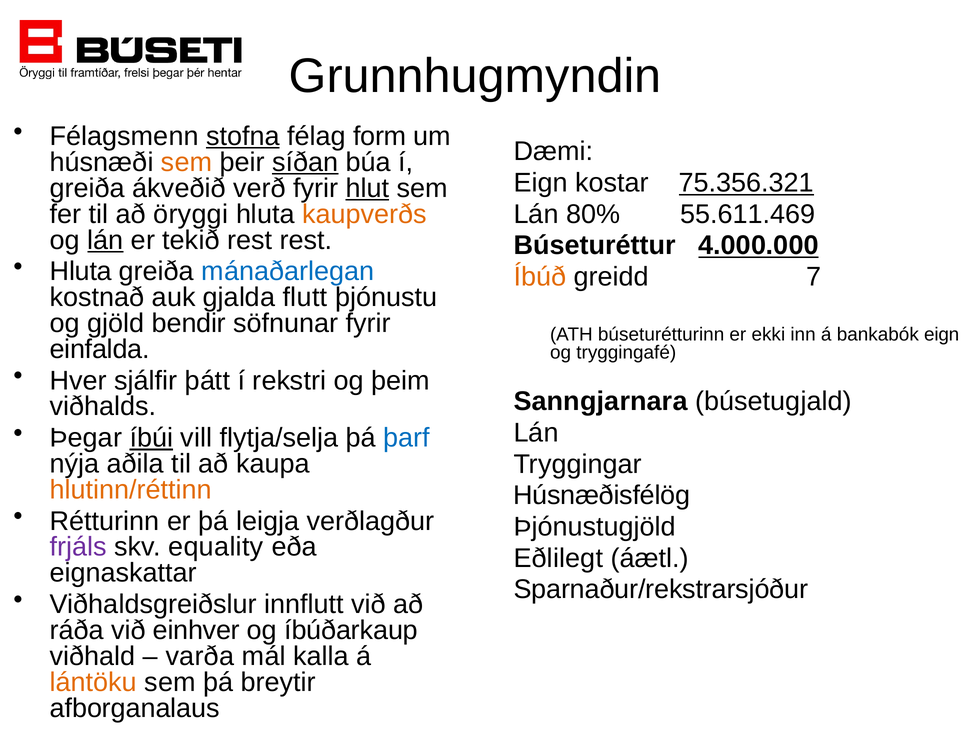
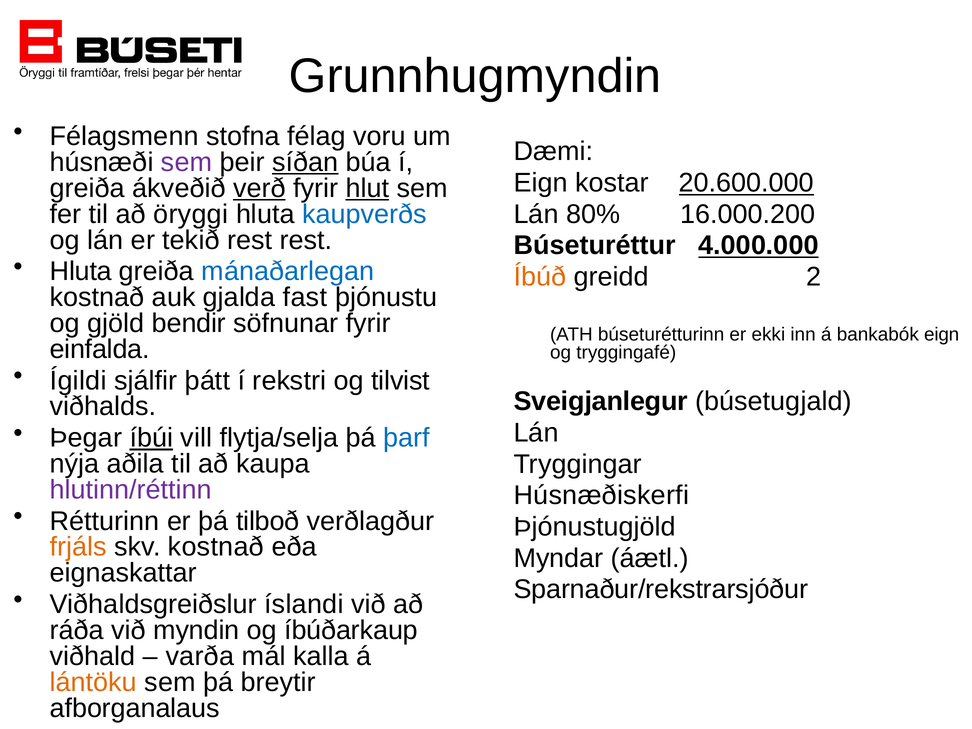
stofna underline: present -> none
form: form -> voru
sem at (187, 162) colour: orange -> purple
75.356.321: 75.356.321 -> 20.600.000
verð underline: none -> present
kaupverðs colour: orange -> blue
55.611.469: 55.611.469 -> 16.000.200
lán at (105, 240) underline: present -> none
7: 7 -> 2
flutt: flutt -> fast
Hver: Hver -> Ígildi
þeim: þeim -> tilvist
Sanngjarnara: Sanngjarnara -> Sveigjanlegur
hlutinn/réttinn colour: orange -> purple
Húsnæðisfélög: Húsnæðisfélög -> Húsnæðiskerfi
leigja: leigja -> tilboð
frjáls colour: purple -> orange
skv equality: equality -> kostnað
Eðlilegt: Eðlilegt -> Myndar
innflutt: innflutt -> íslandi
einhver: einhver -> myndin
